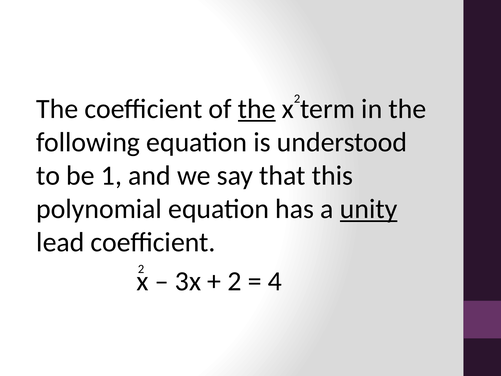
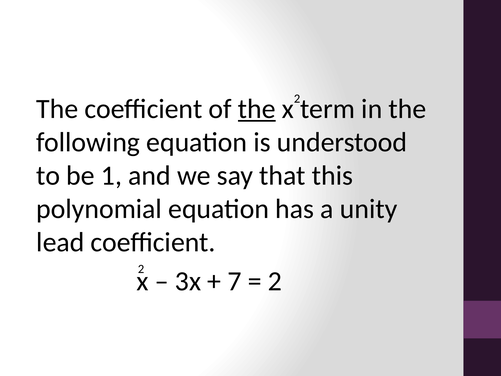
unity underline: present -> none
2 at (234, 281): 2 -> 7
4 at (275, 281): 4 -> 2
